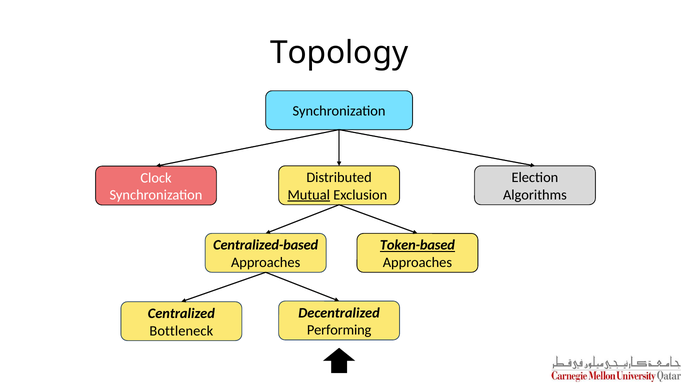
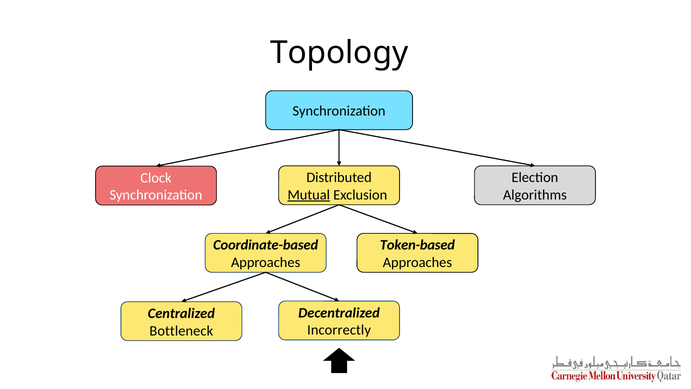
Centralized-based: Centralized-based -> Coordinate-based
Token-based underline: present -> none
Performing: Performing -> Incorrectly
